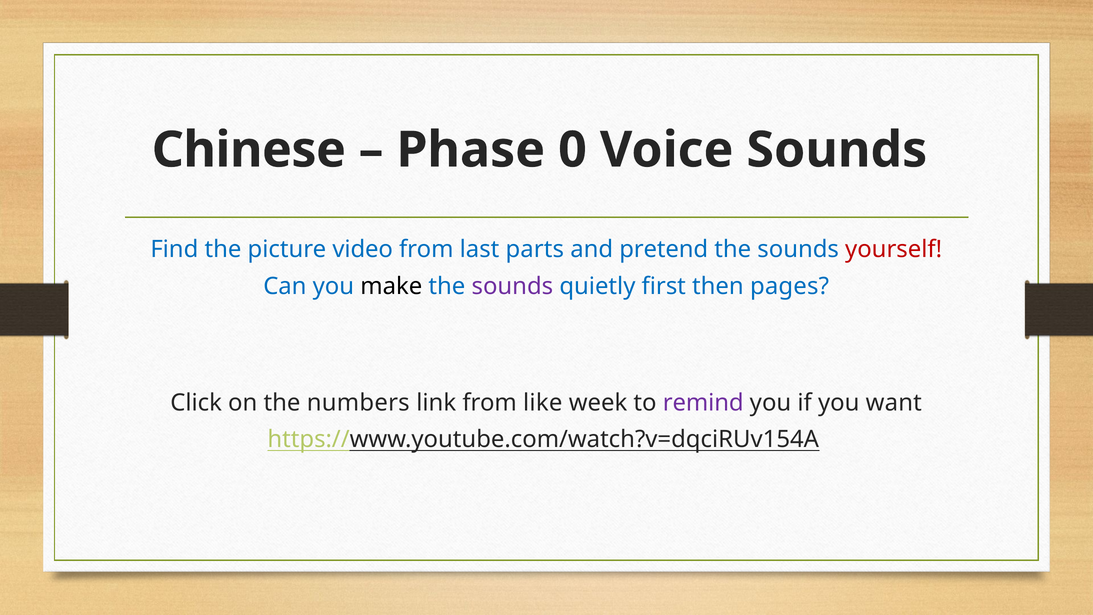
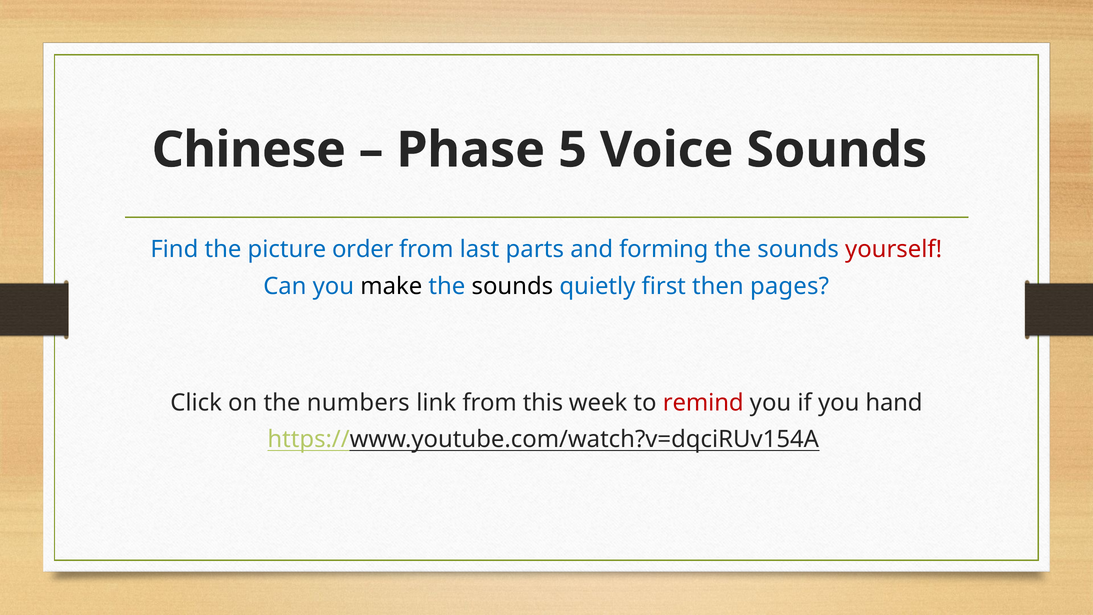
0: 0 -> 5
video: video -> order
pretend: pretend -> forming
sounds at (512, 286) colour: purple -> black
like: like -> this
remind colour: purple -> red
want: want -> hand
